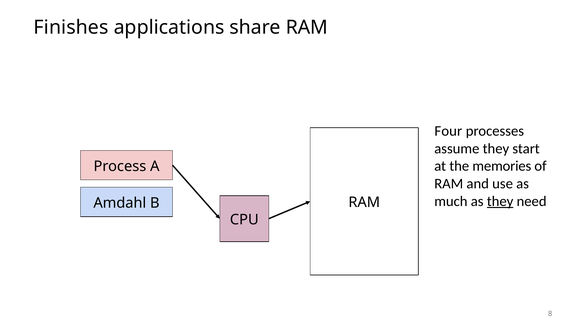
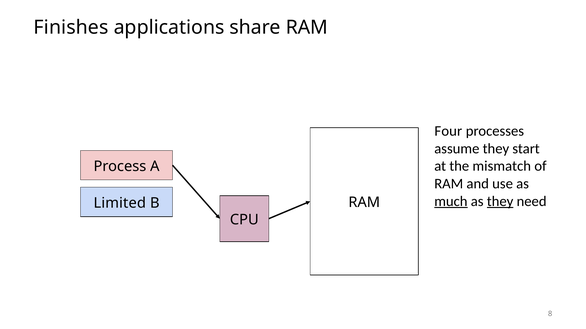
memories: memories -> mismatch
much underline: none -> present
Amdahl: Amdahl -> Limited
